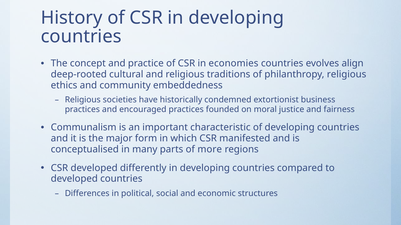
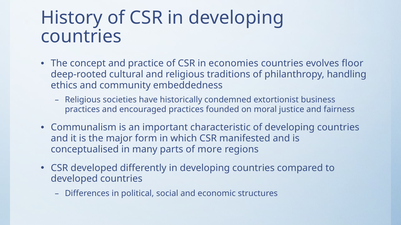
align: align -> floor
philanthropy religious: religious -> handling
